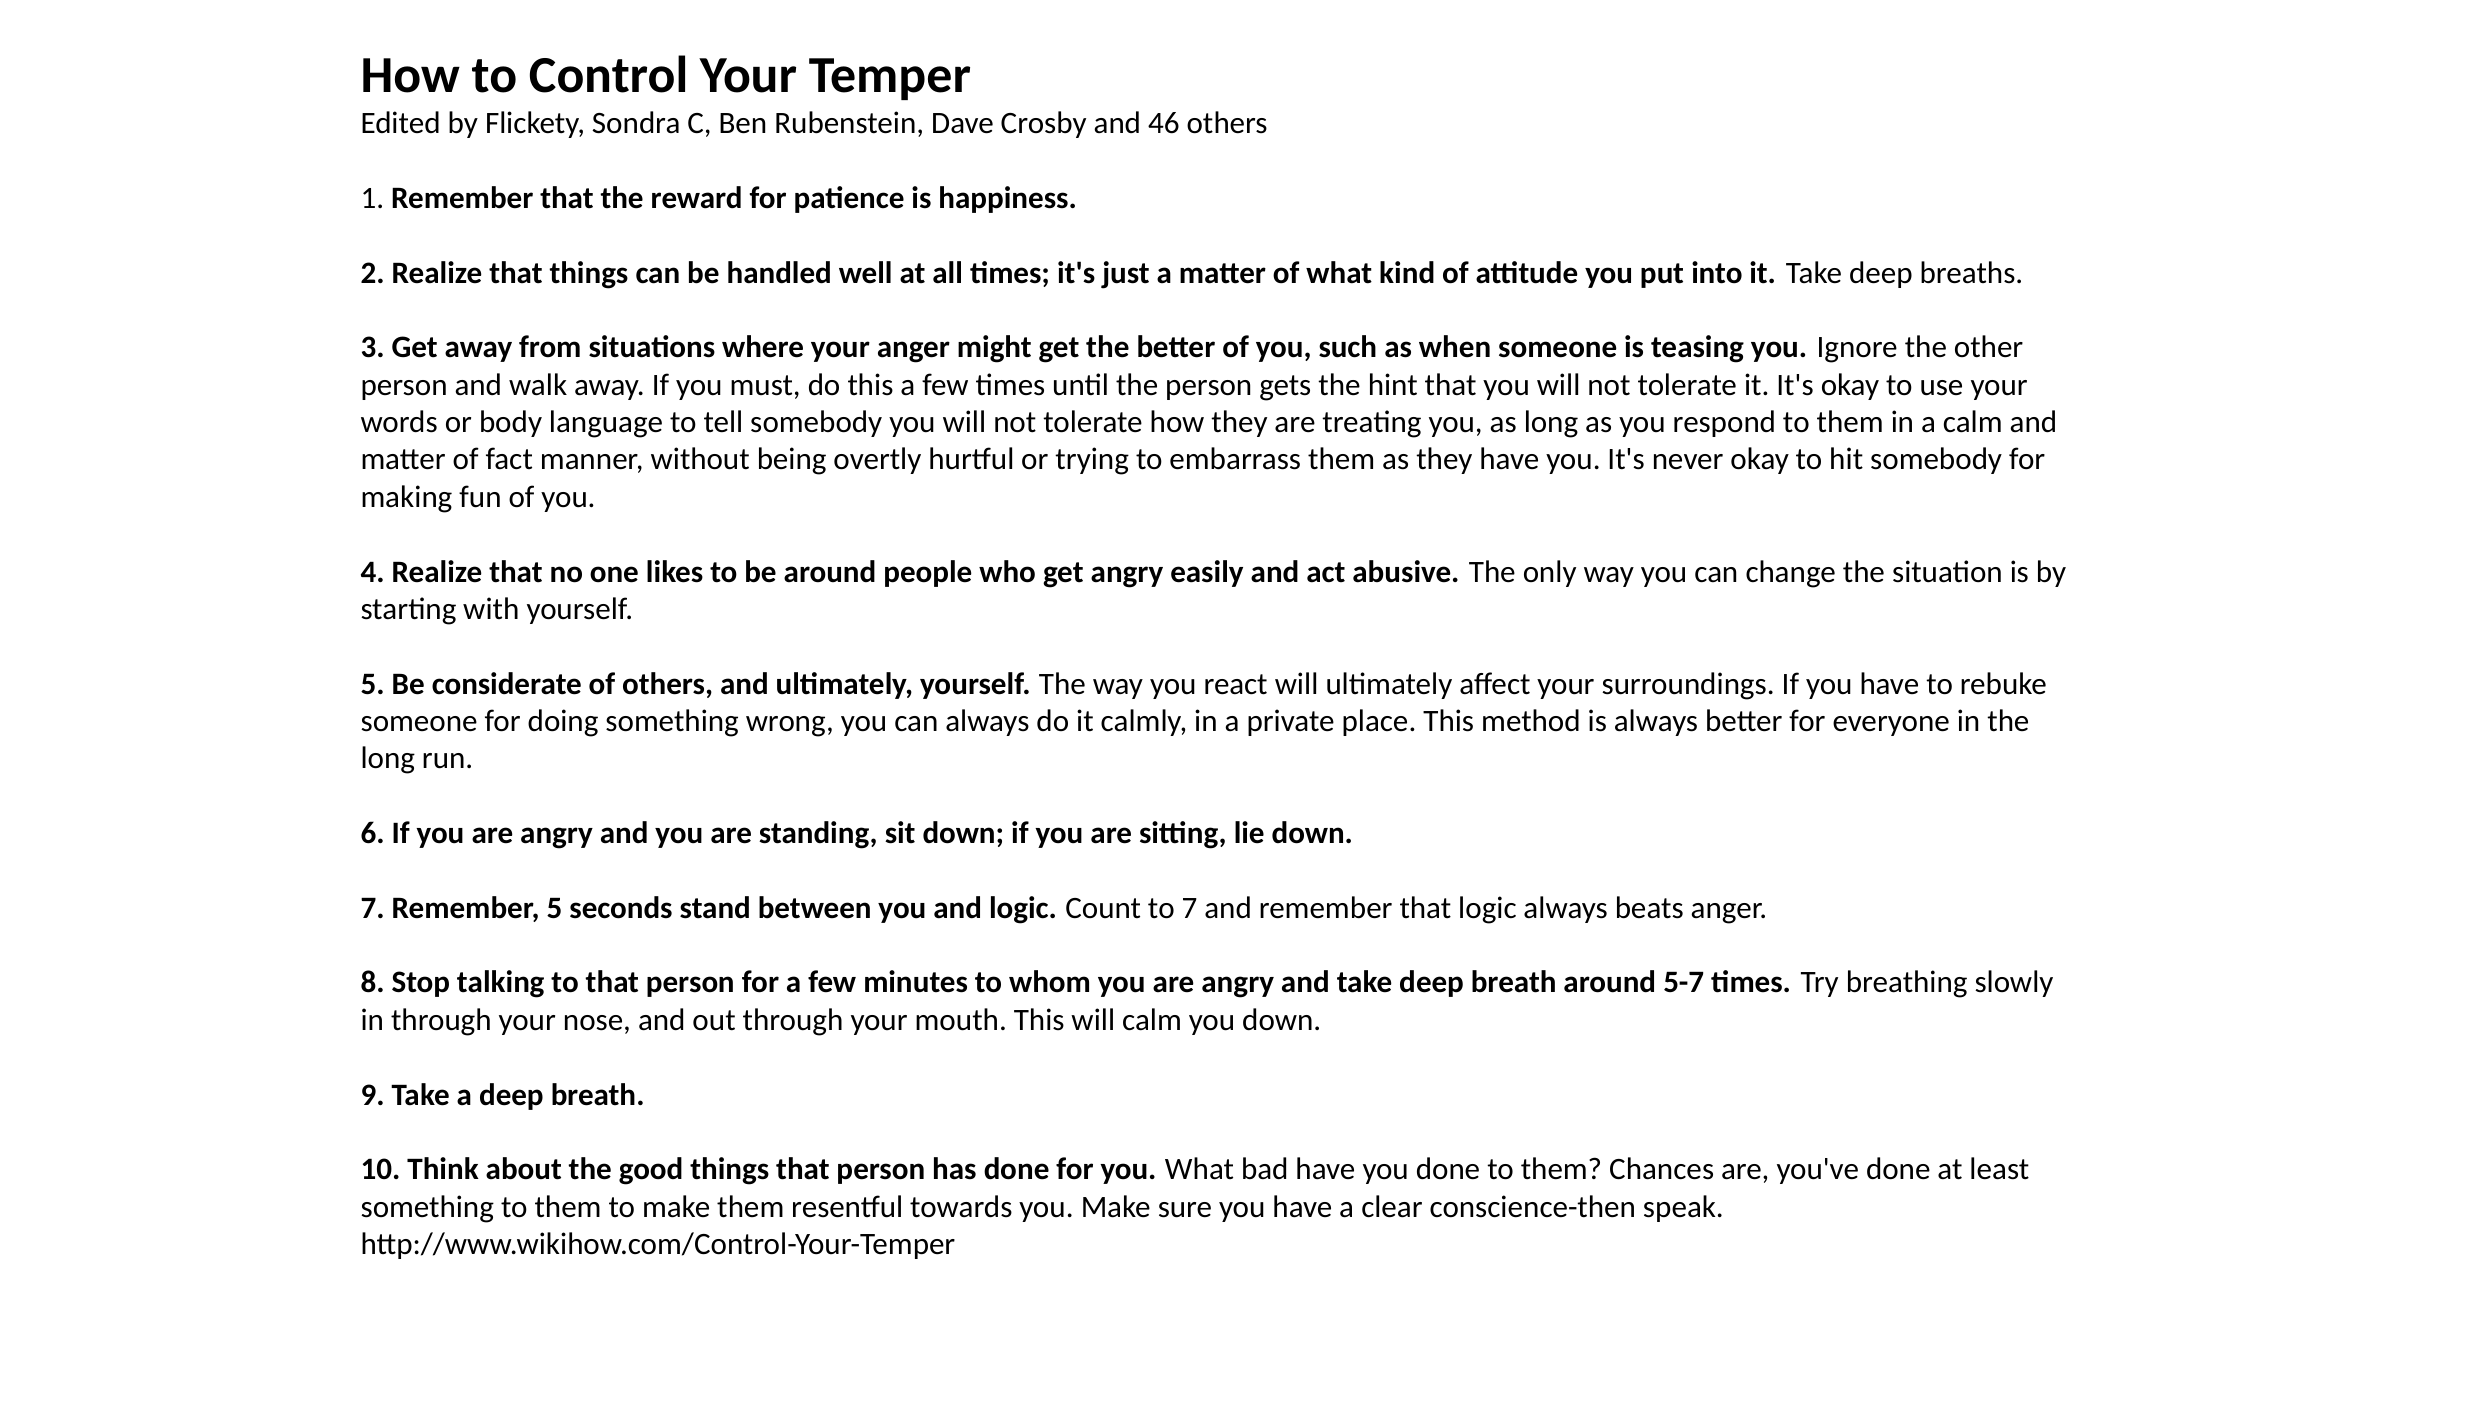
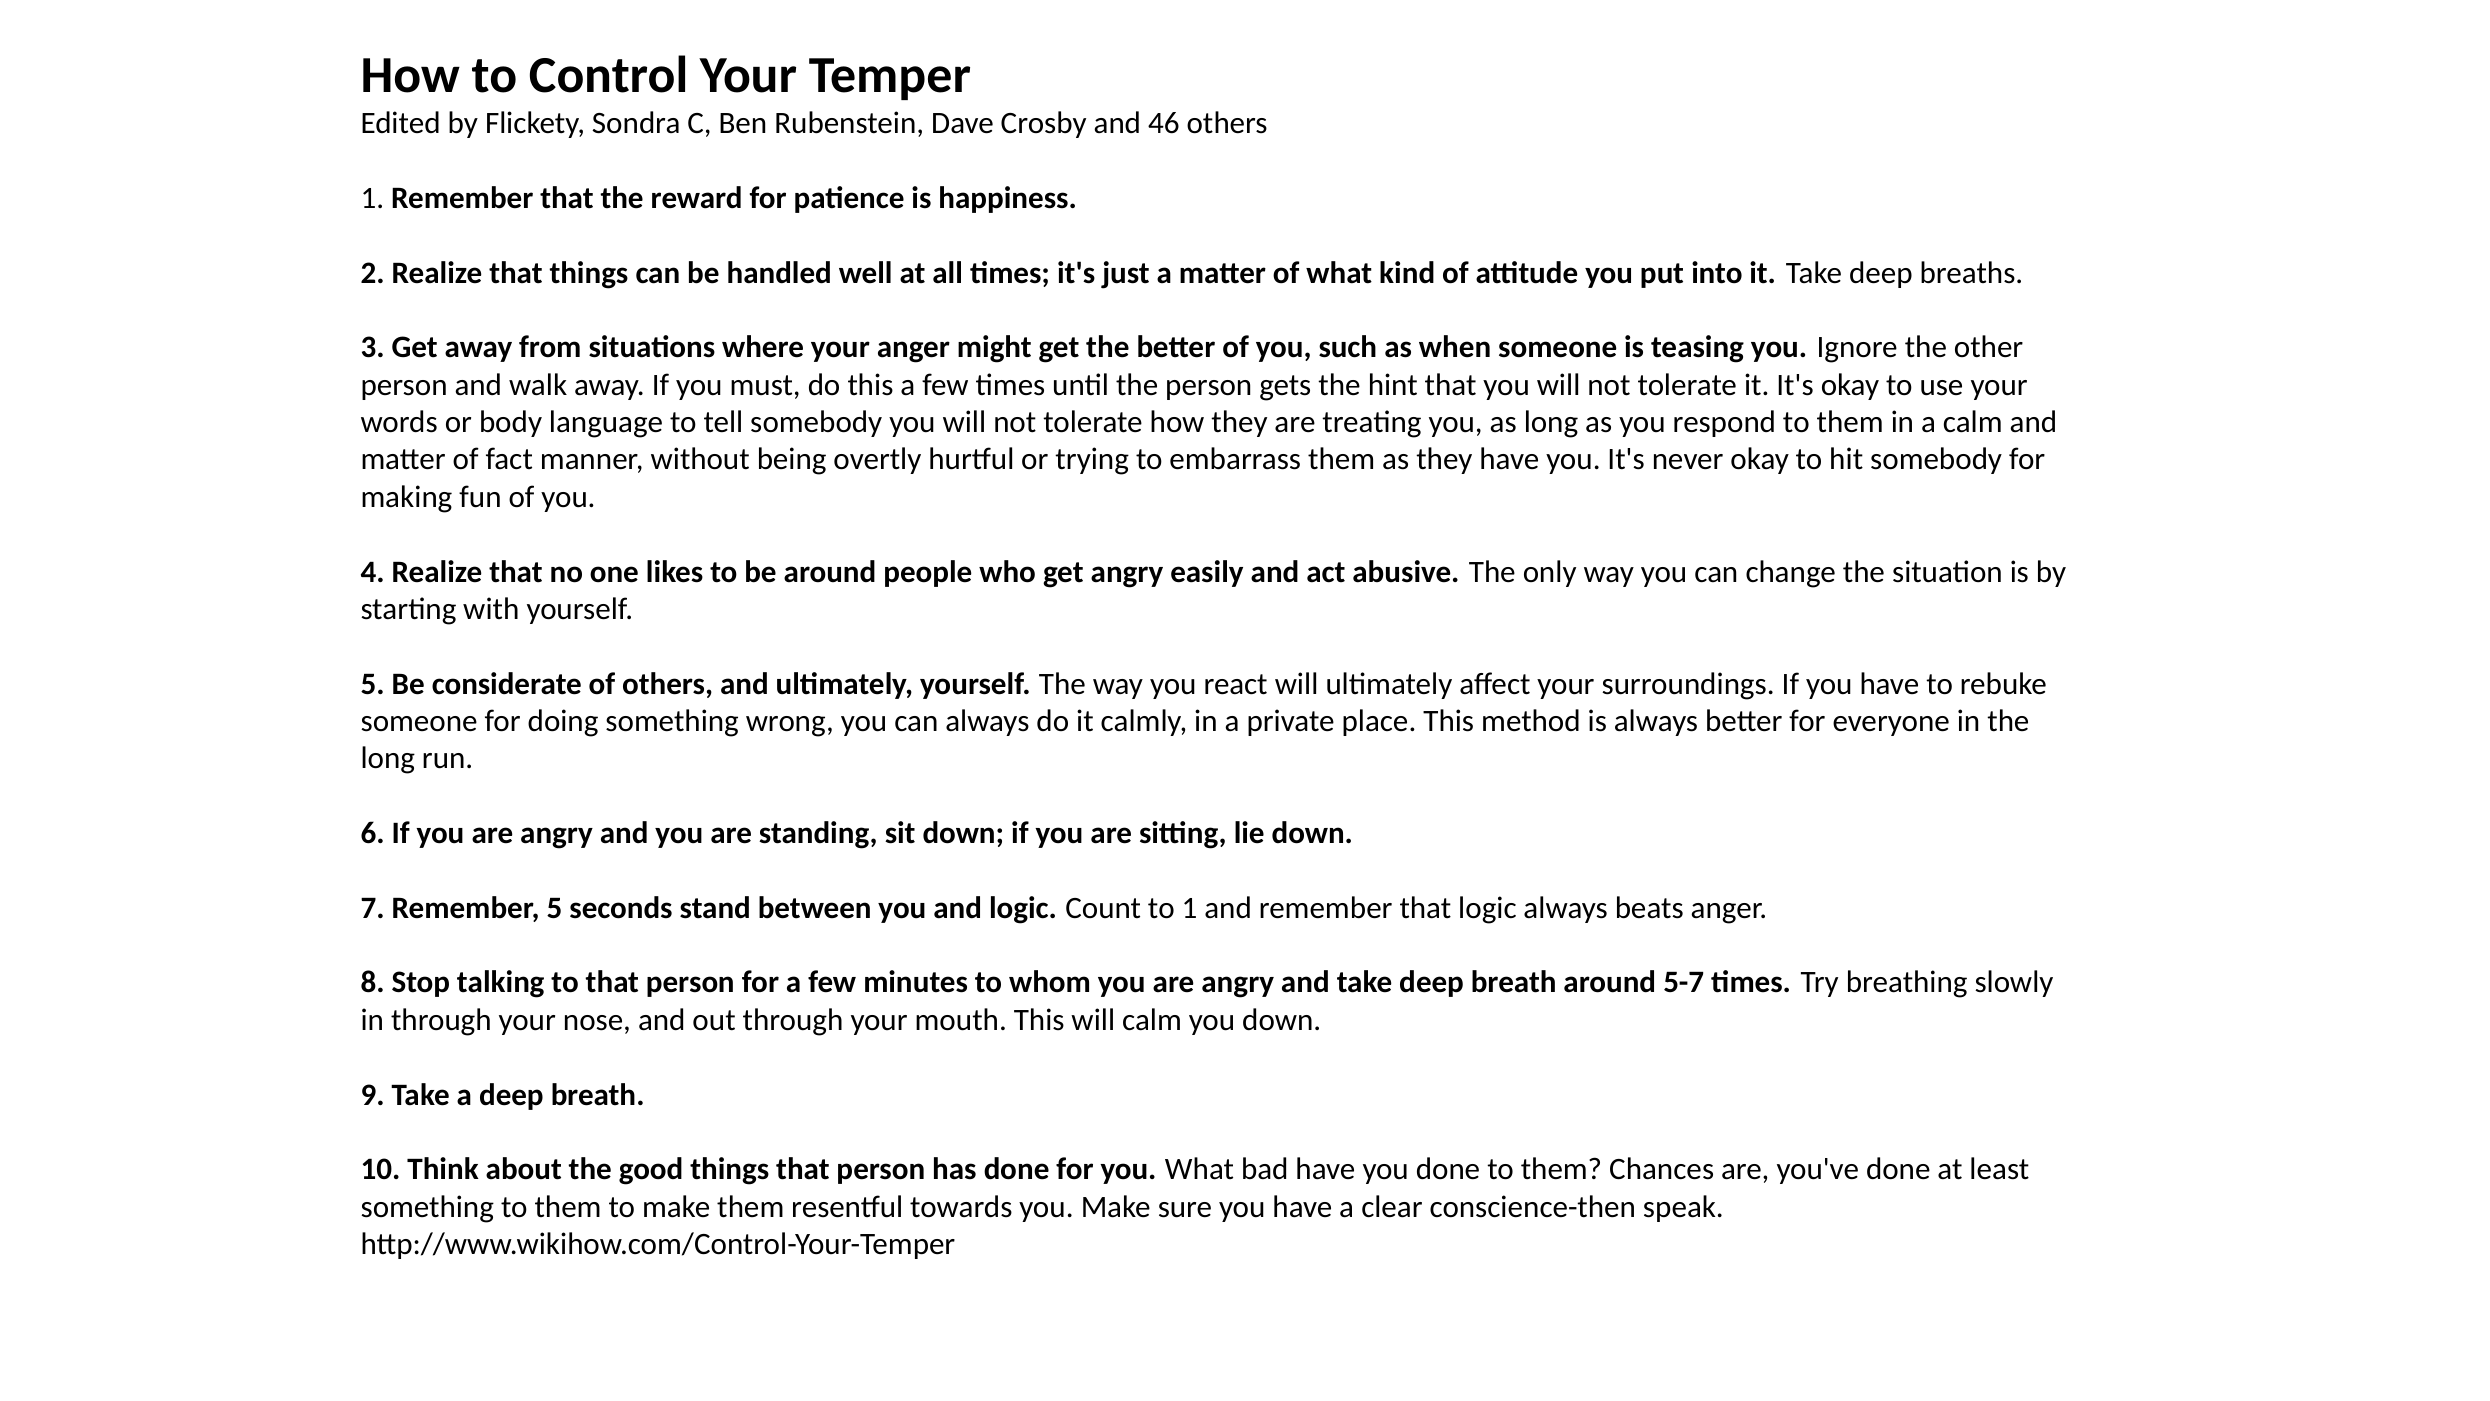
to 7: 7 -> 1
